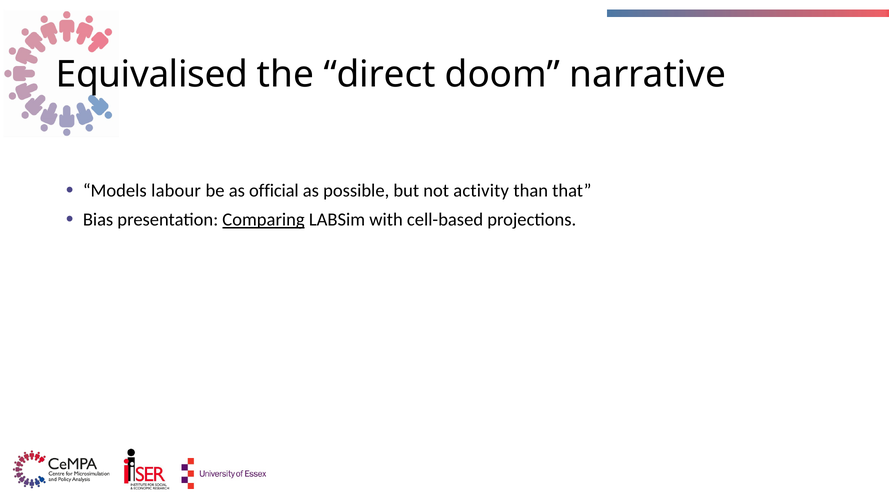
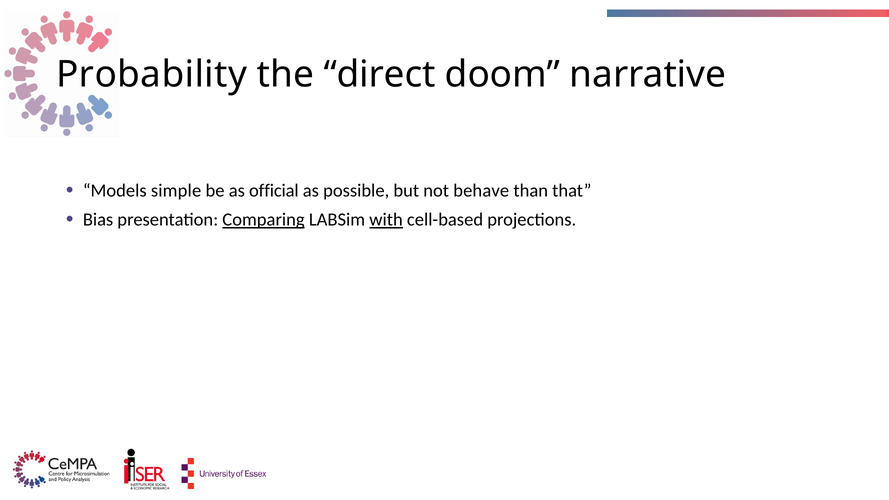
Equivalised: Equivalised -> Probability
labour: labour -> simple
activity: activity -> behave
with underline: none -> present
